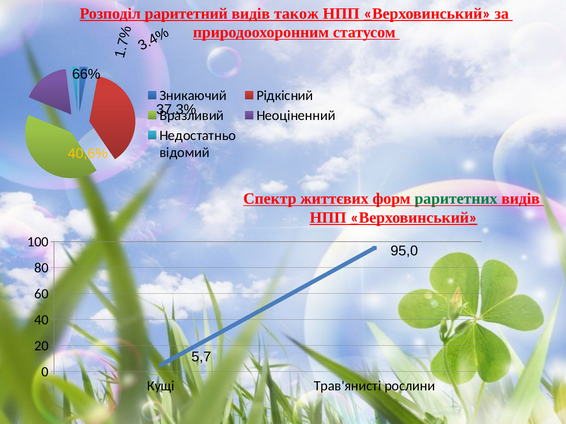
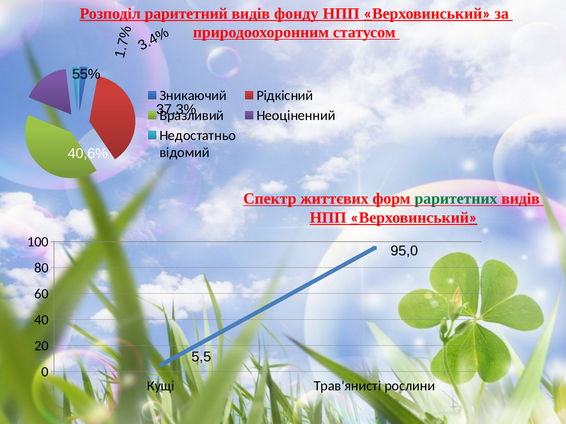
також: також -> фонду
66%: 66% -> 55%
40,6% colour: yellow -> white
5,7: 5,7 -> 5,5
